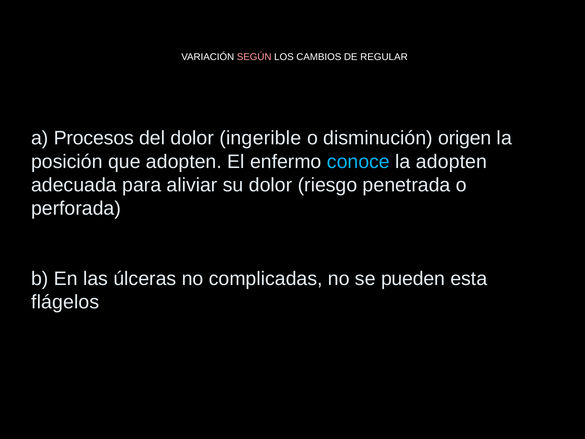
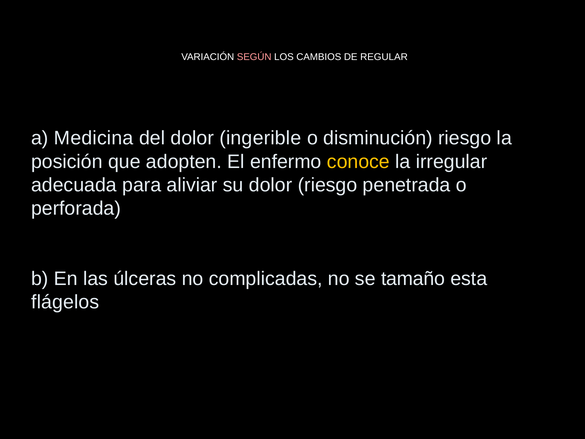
Procesos: Procesos -> Medicina
disminución origen: origen -> riesgo
conoce colour: light blue -> yellow
la adopten: adopten -> irregular
pueden: pueden -> tamaño
